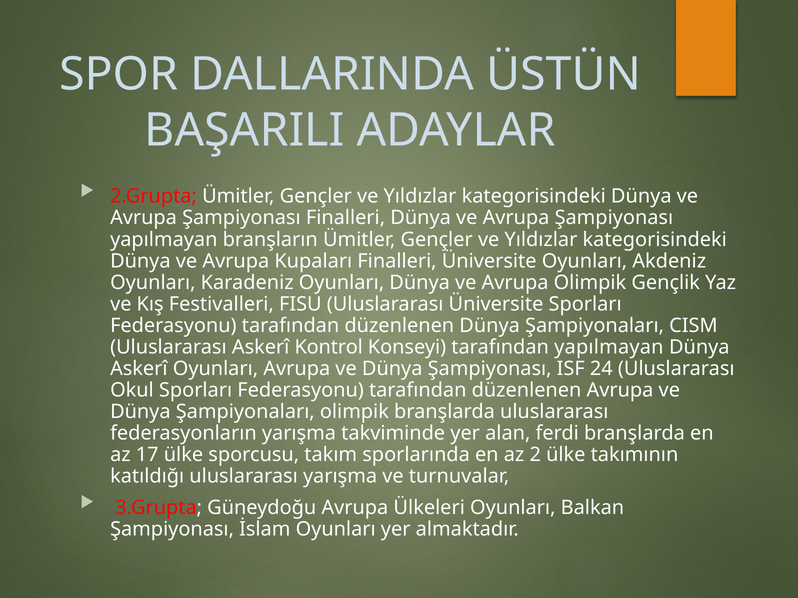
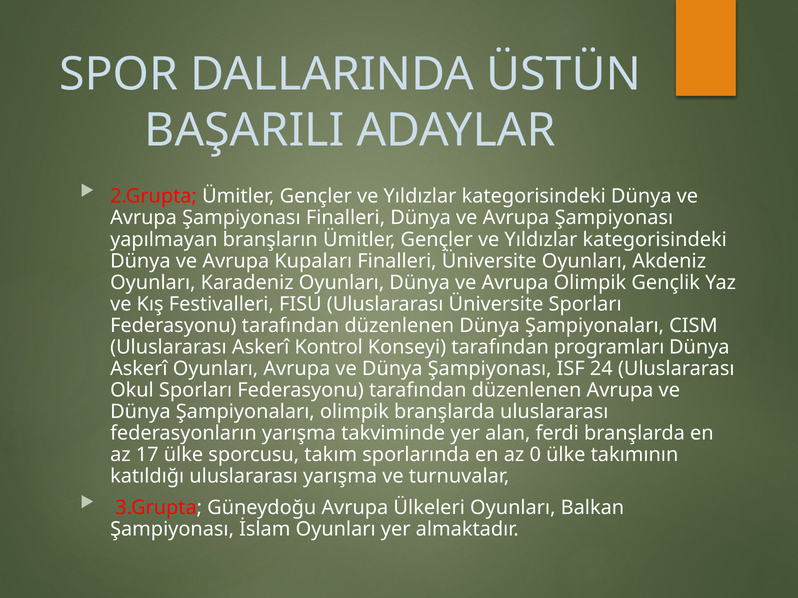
tarafından yapılmayan: yapılmayan -> programları
2: 2 -> 0
